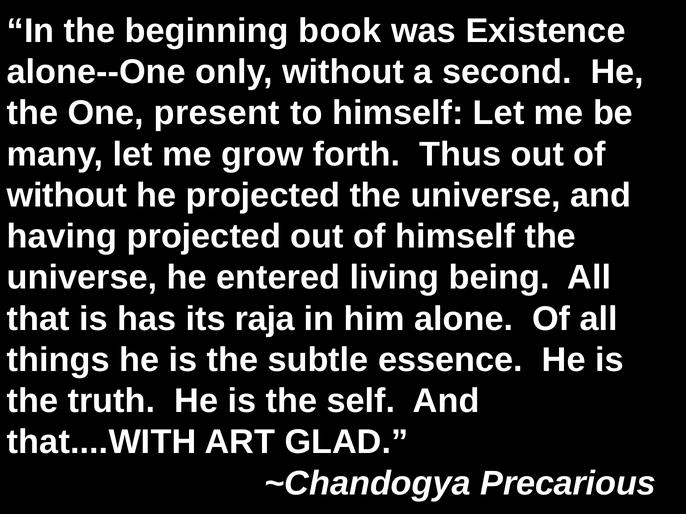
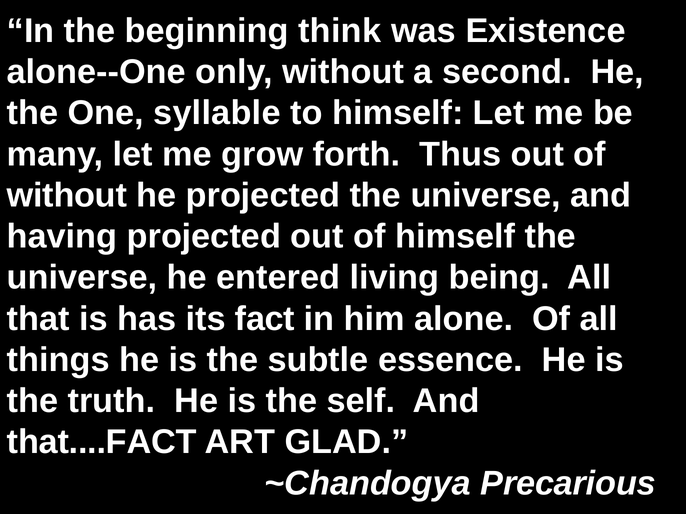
book: book -> think
present: present -> syllable
raja: raja -> fact
that....WITH: that....WITH -> that....FACT
